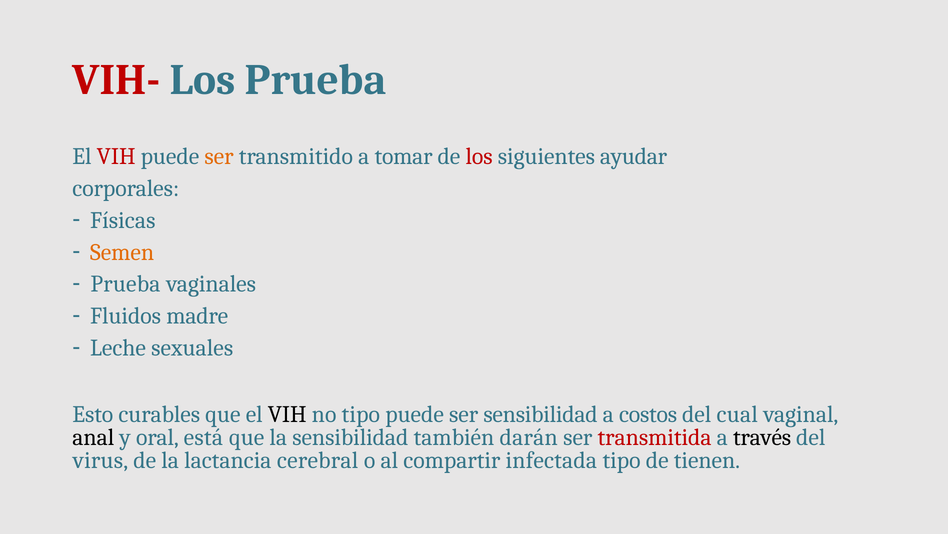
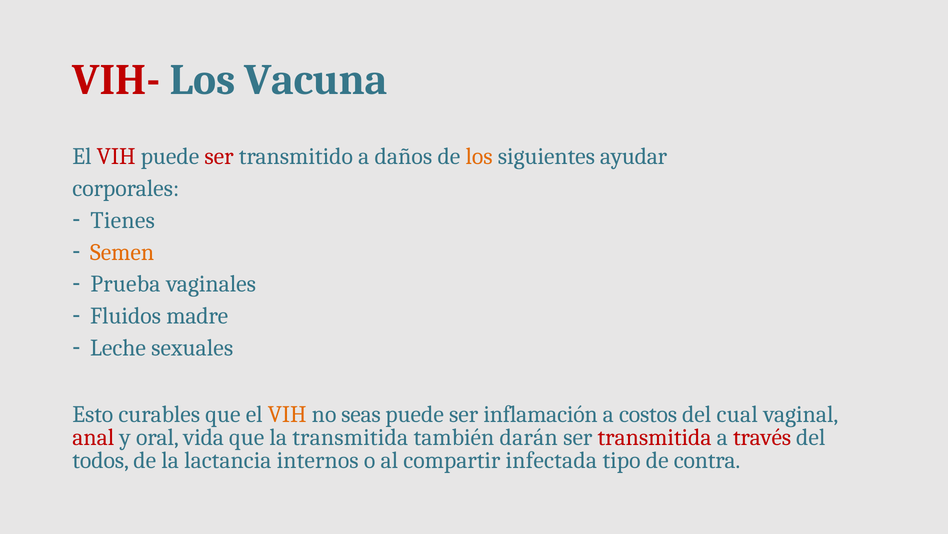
Los Prueba: Prueba -> Vacuna
ser at (219, 156) colour: orange -> red
tomar: tomar -> daños
los at (479, 156) colour: red -> orange
Físicas: Físicas -> Tienes
VIH at (287, 414) colour: black -> orange
no tipo: tipo -> seas
ser sensibilidad: sensibilidad -> inflamación
anal colour: black -> red
está: está -> vida
la sensibilidad: sensibilidad -> transmitida
través colour: black -> red
virus: virus -> todos
cerebral: cerebral -> internos
tienen: tienen -> contra
